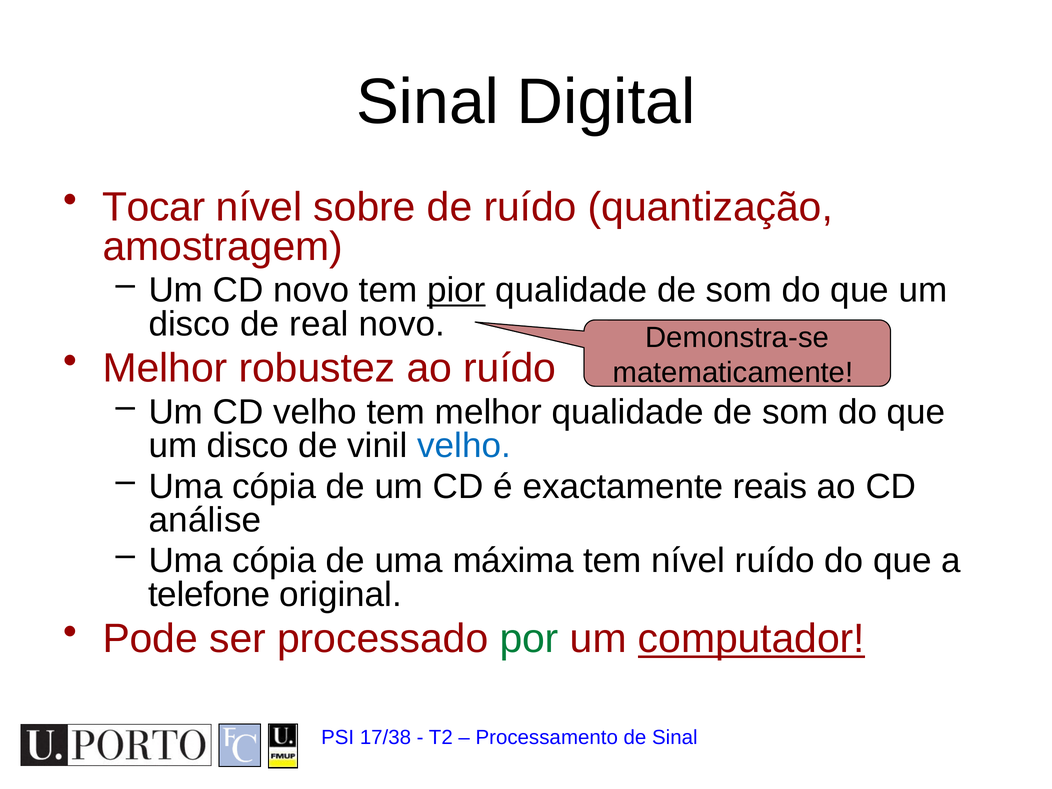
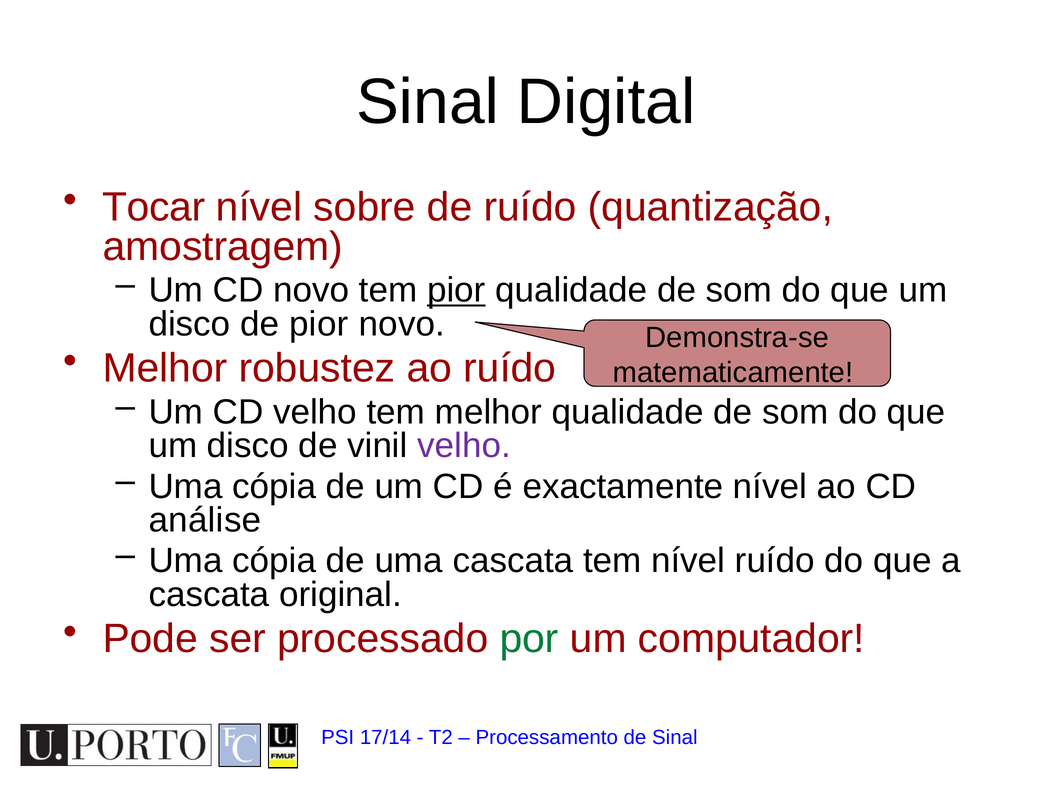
de real: real -> pior
velho at (464, 446) colour: blue -> purple
exactamente reais: reais -> nível
uma máxima: máxima -> cascata
telefone at (209, 595): telefone -> cascata
computador underline: present -> none
17/38: 17/38 -> 17/14
